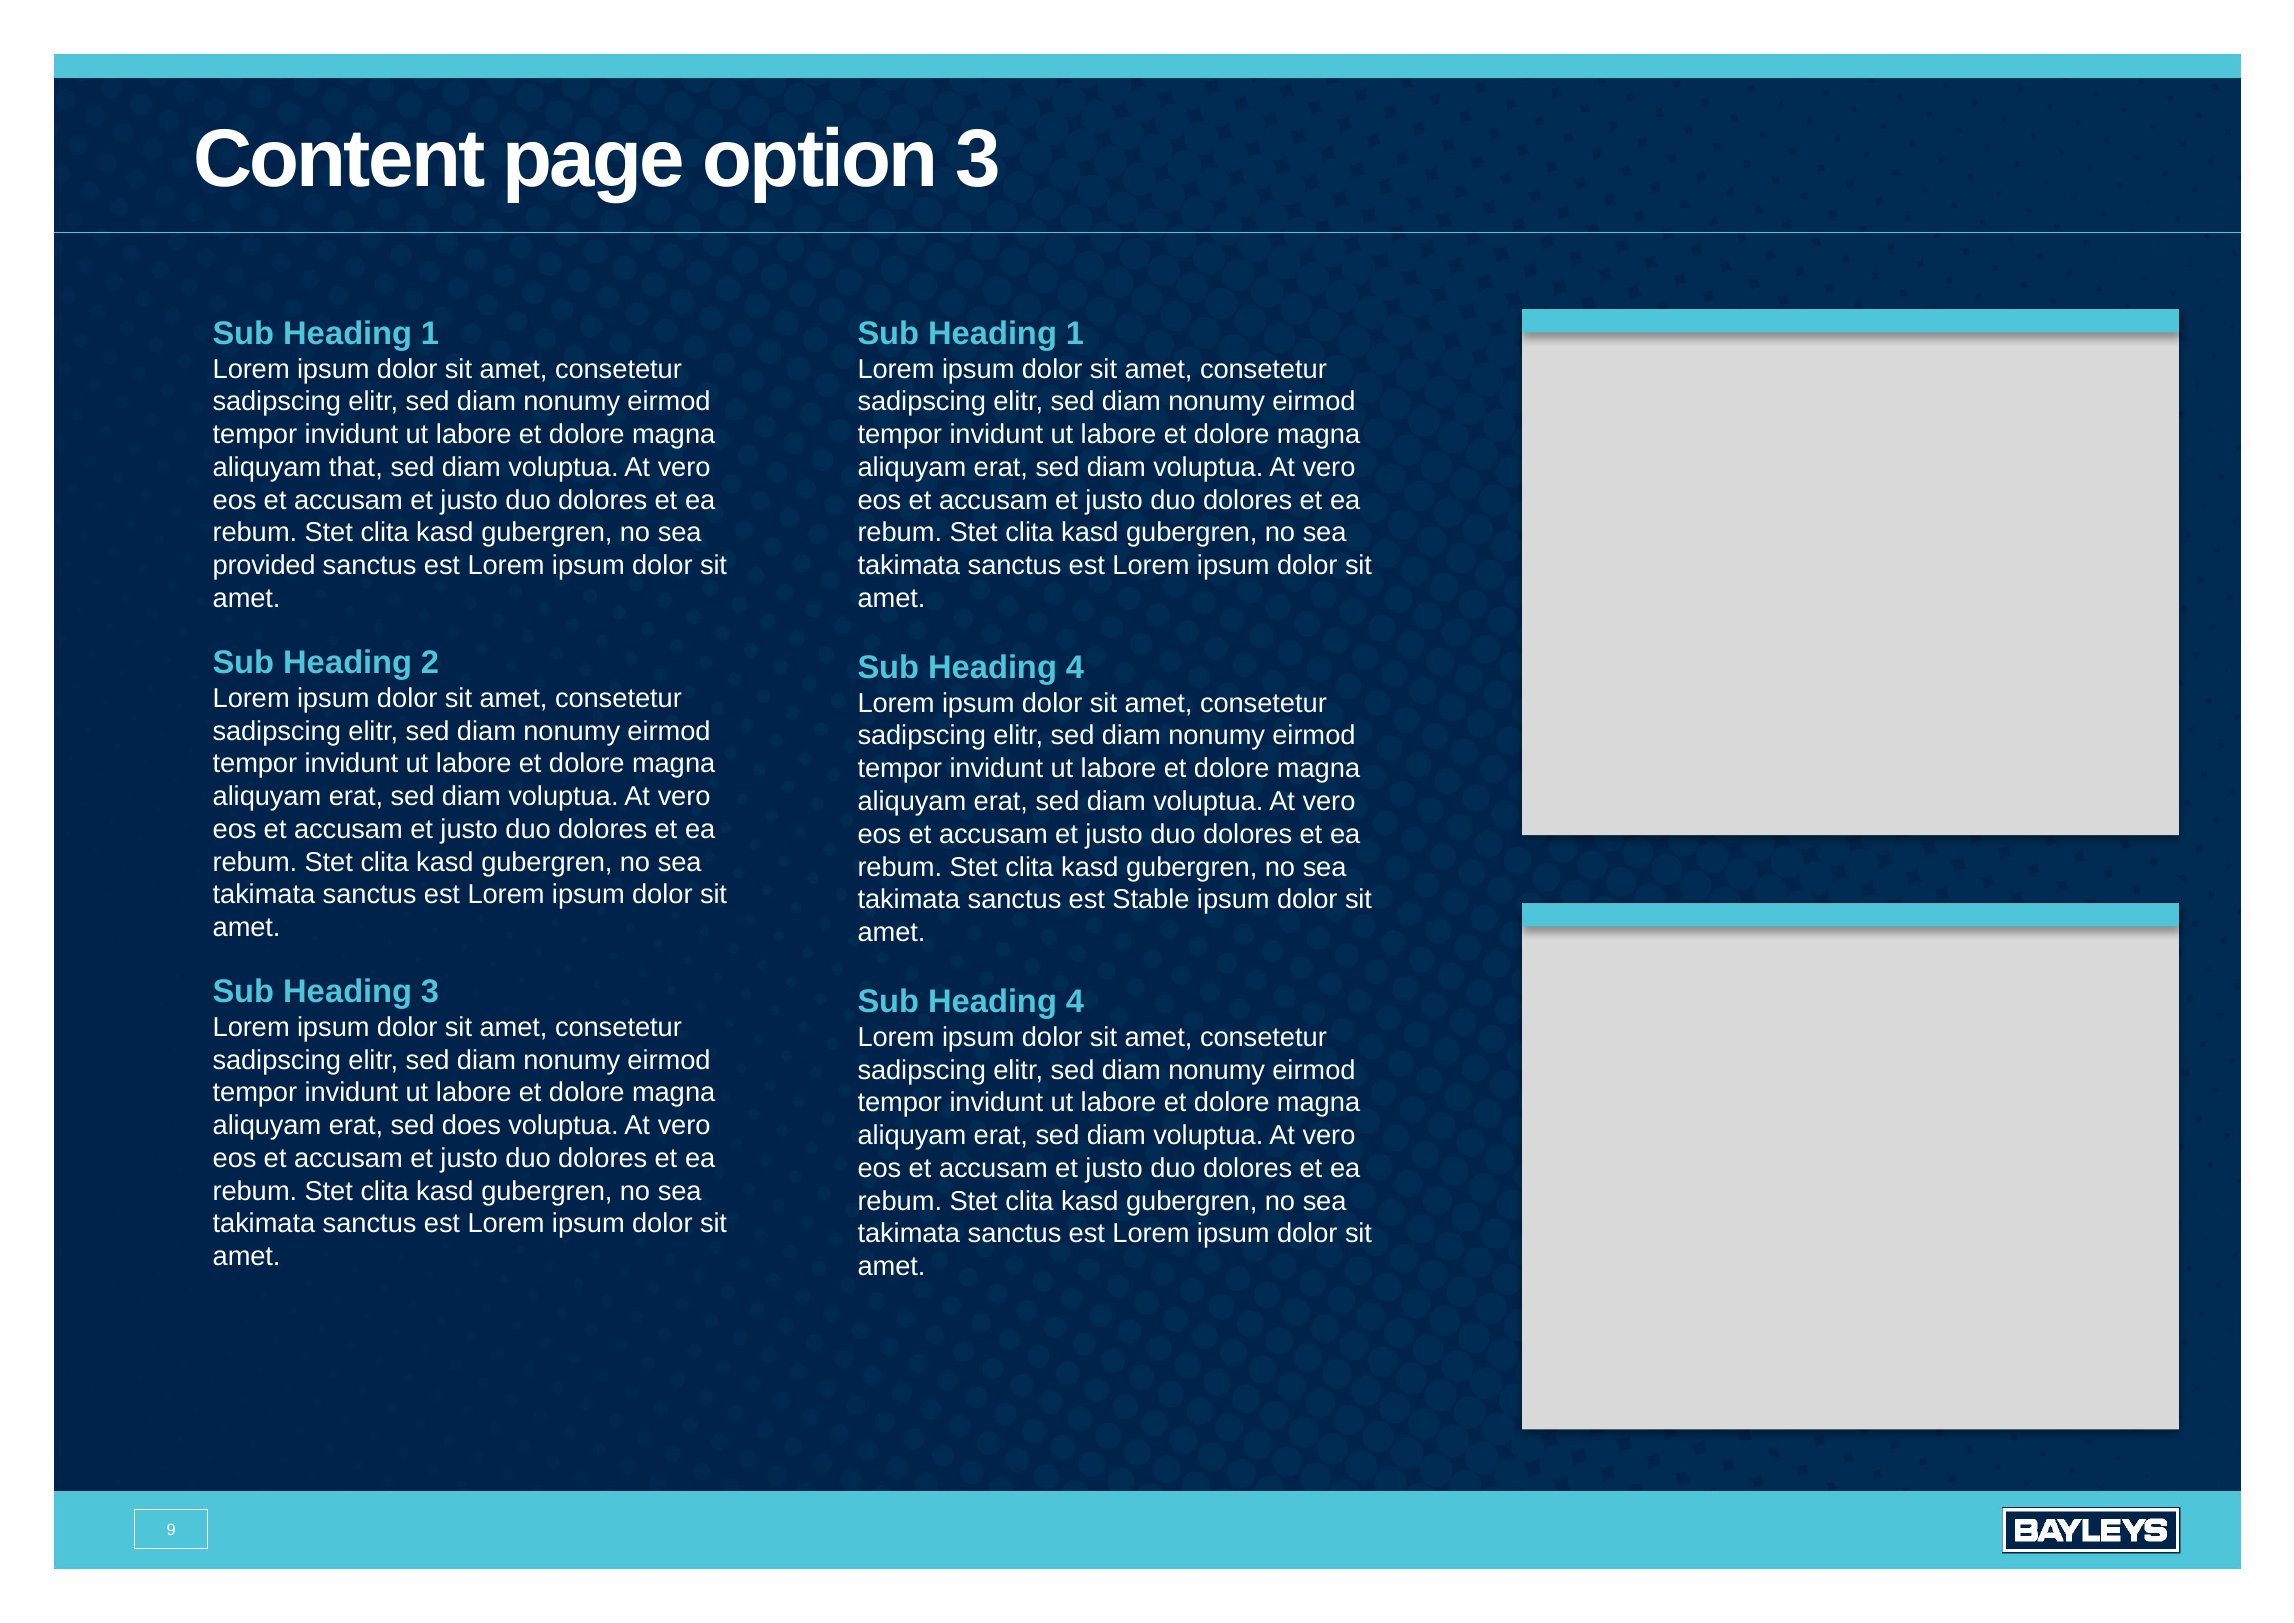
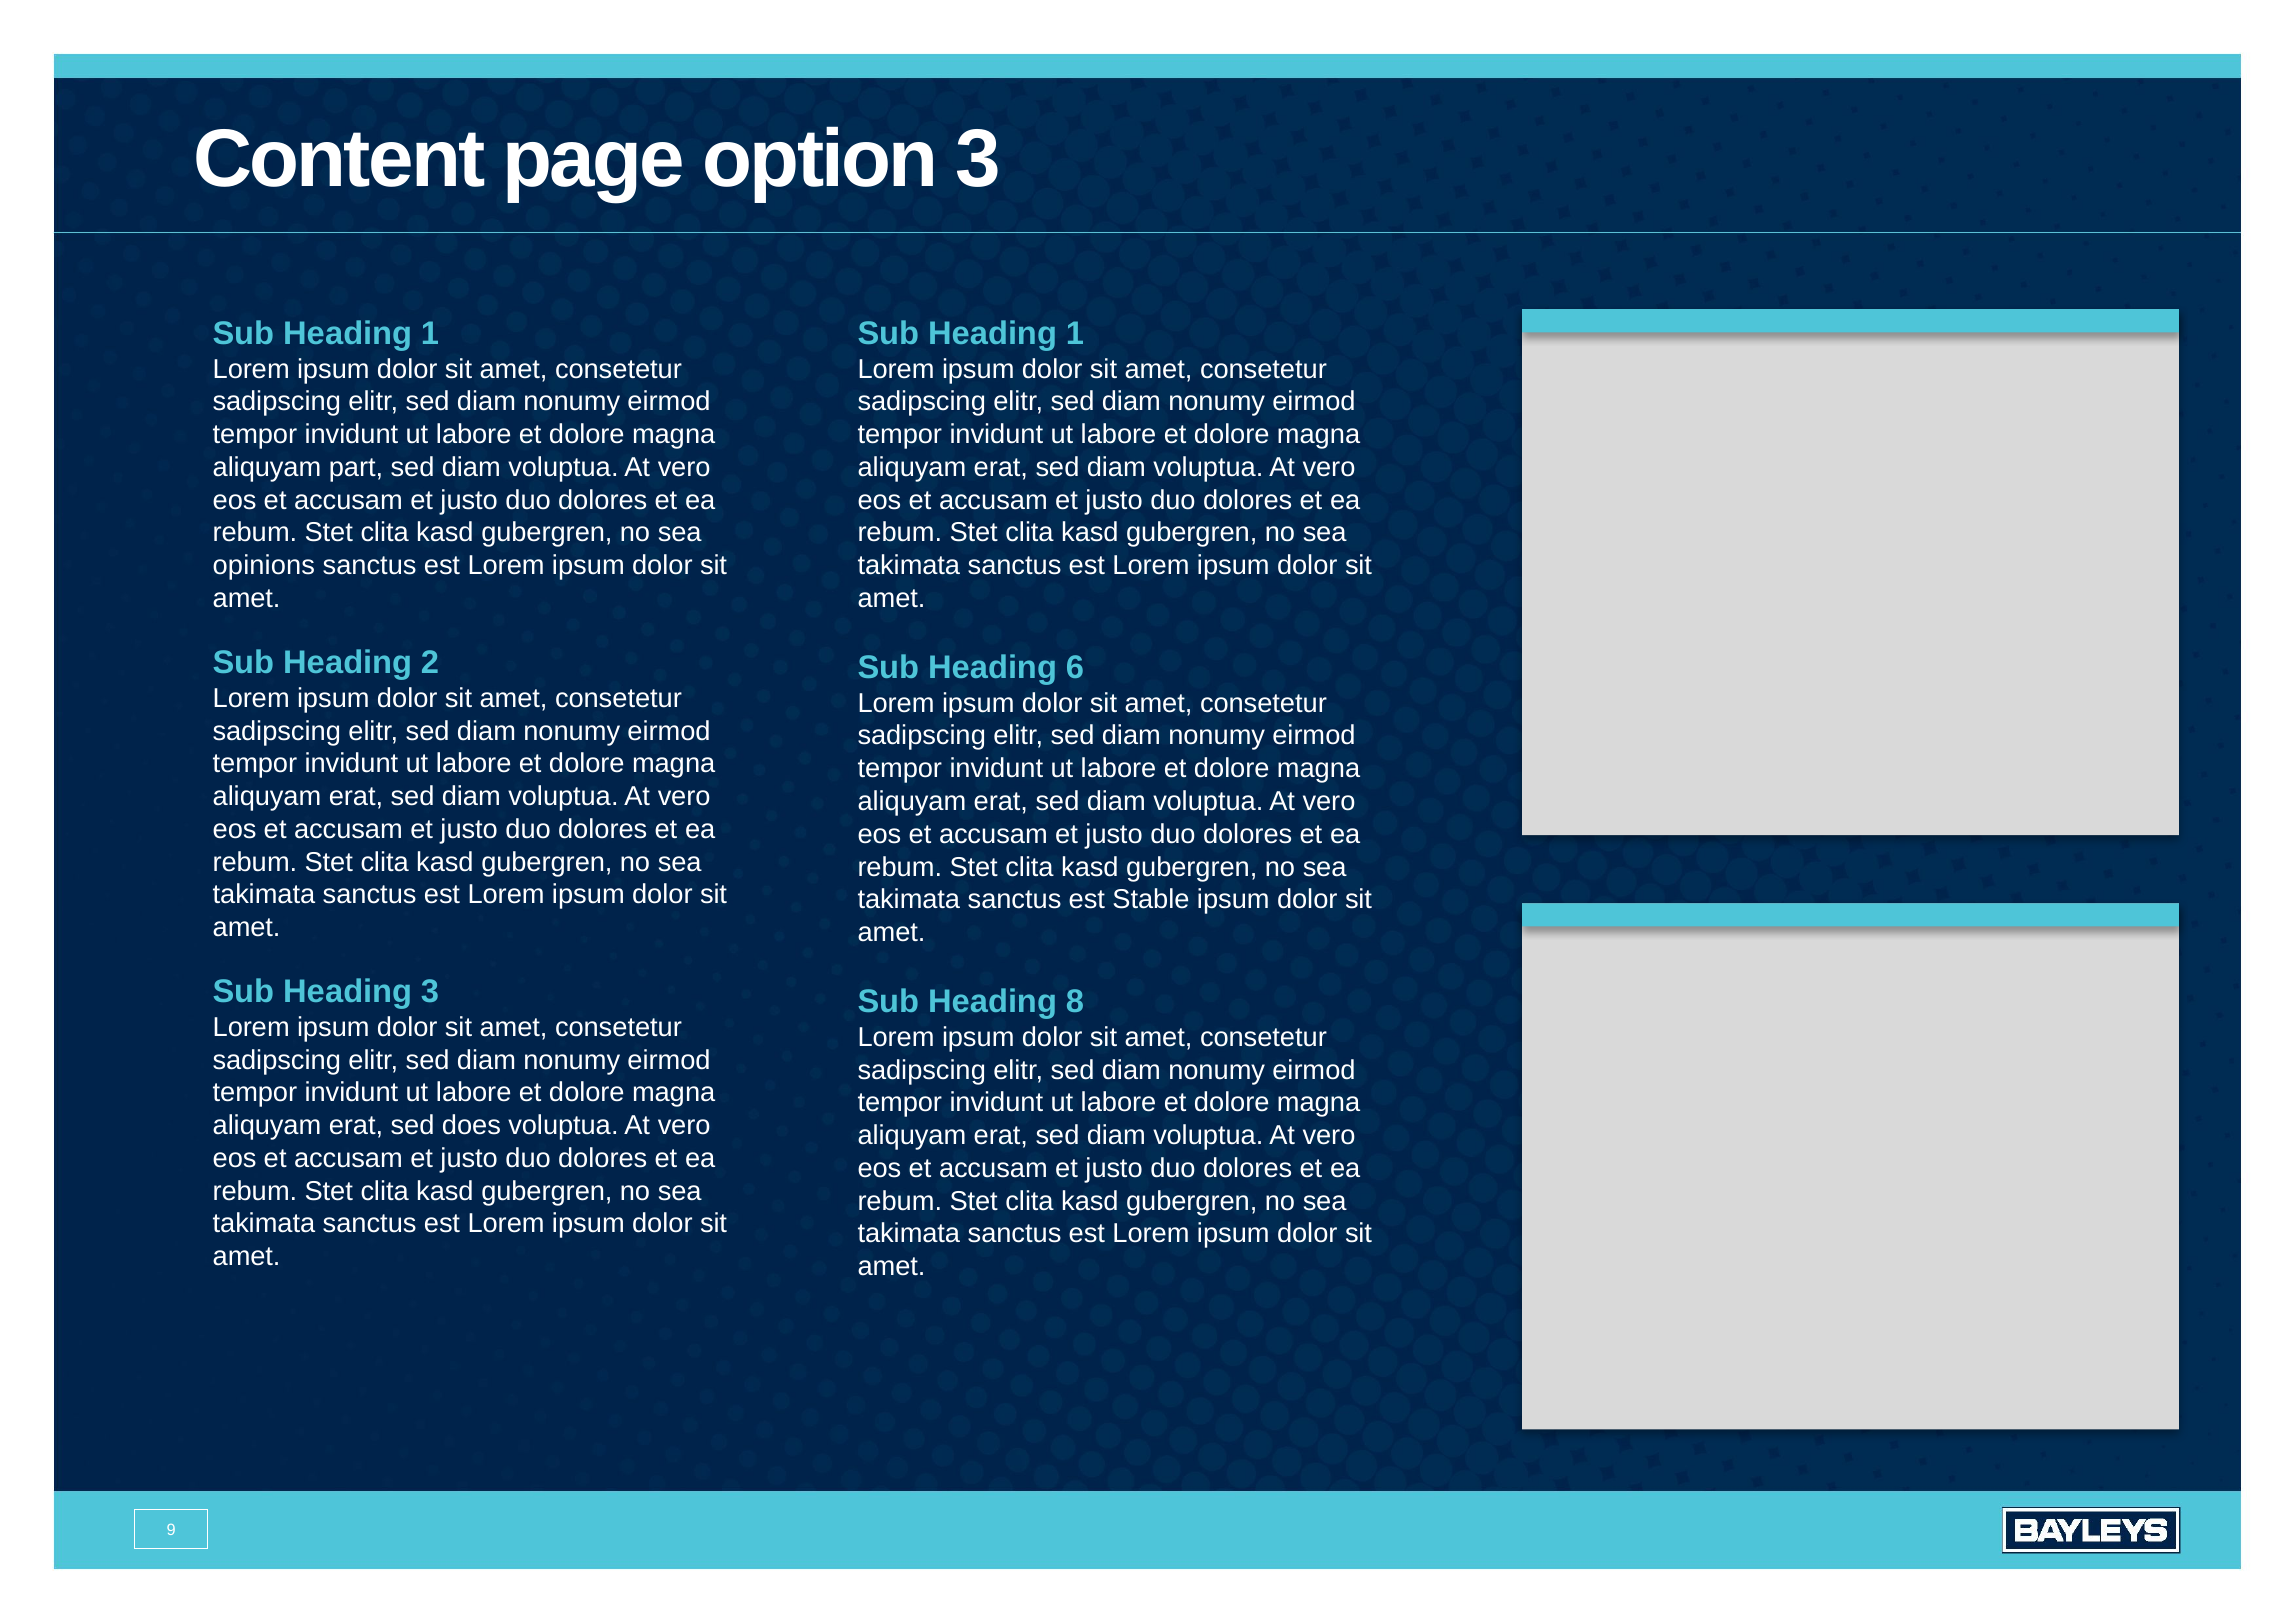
that: that -> part
provided: provided -> opinions
4 at (1075, 668): 4 -> 6
4 at (1075, 1002): 4 -> 8
